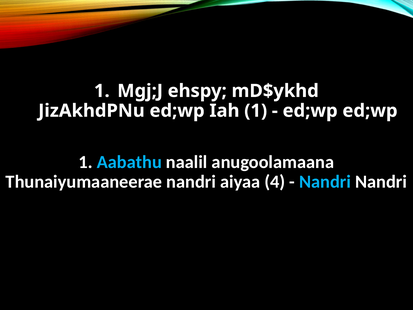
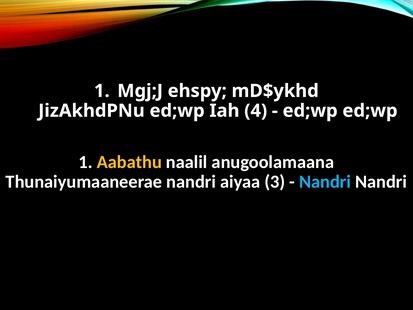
Iah 1: 1 -> 4
Aabathu colour: light blue -> yellow
4: 4 -> 3
